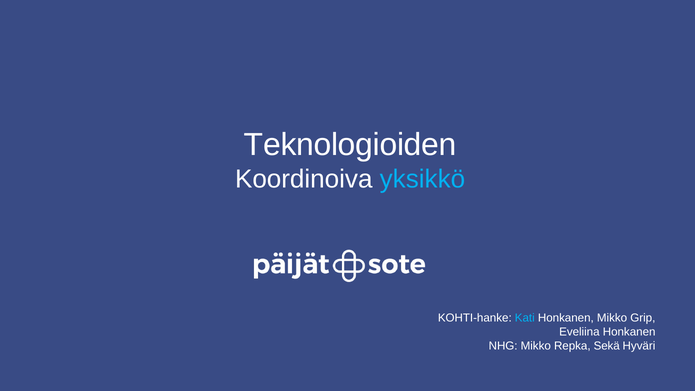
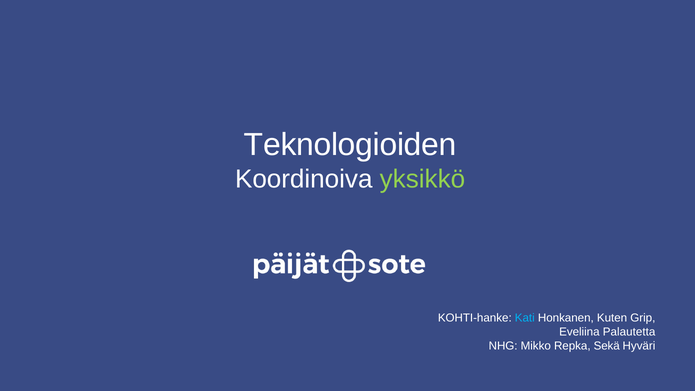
yksikkö colour: light blue -> light green
Honkanen Mikko: Mikko -> Kuten
Eveliina Honkanen: Honkanen -> Palautetta
